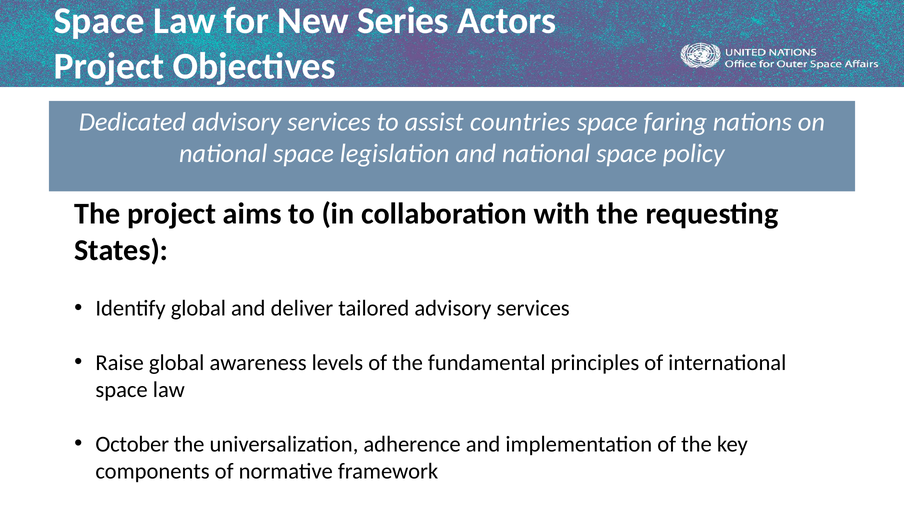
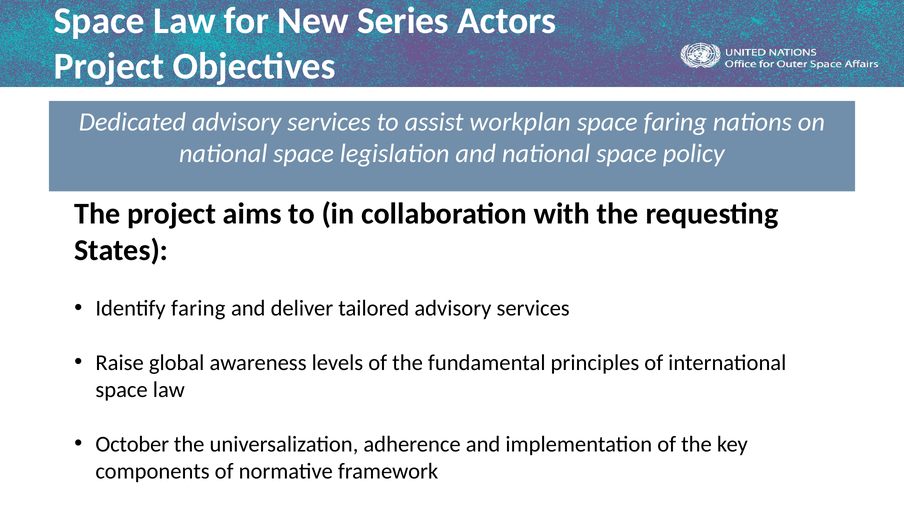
countries: countries -> workplan
Identify global: global -> faring
